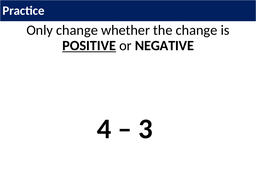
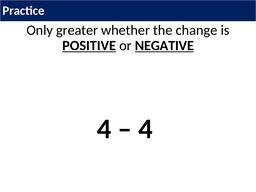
Only change: change -> greater
NEGATIVE underline: none -> present
3 at (145, 129): 3 -> 4
